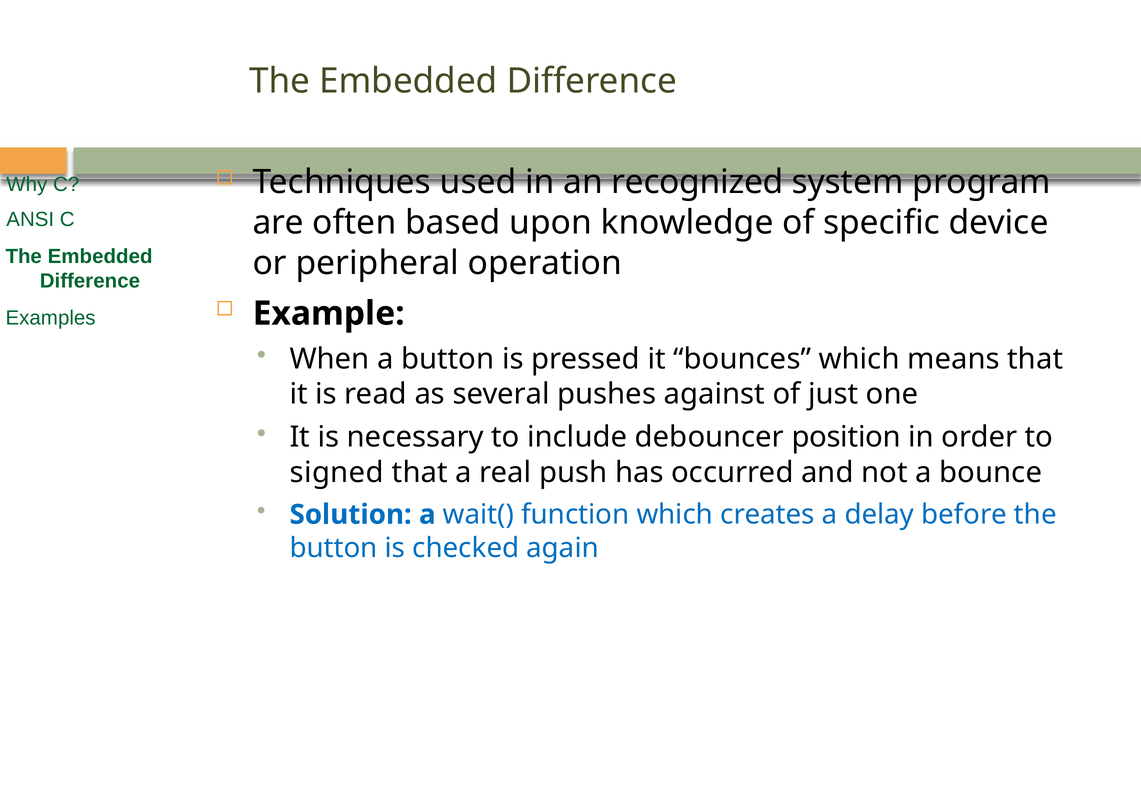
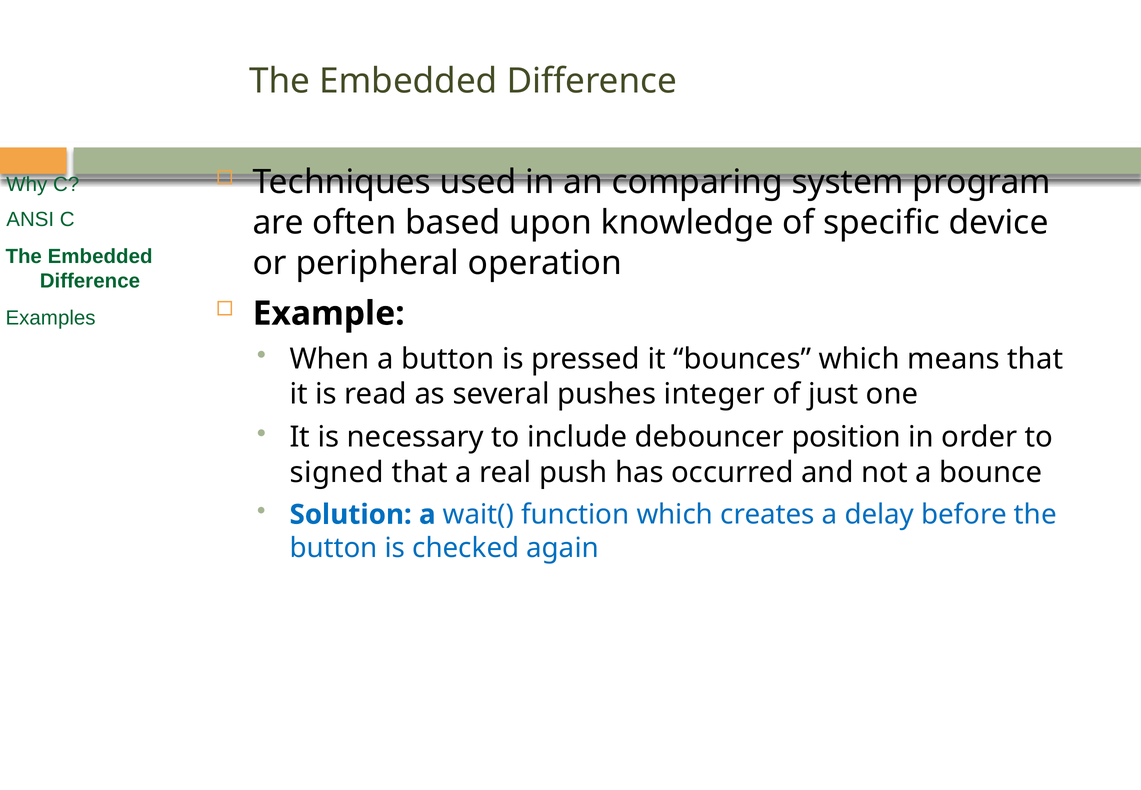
recognized: recognized -> comparing
against: against -> integer
